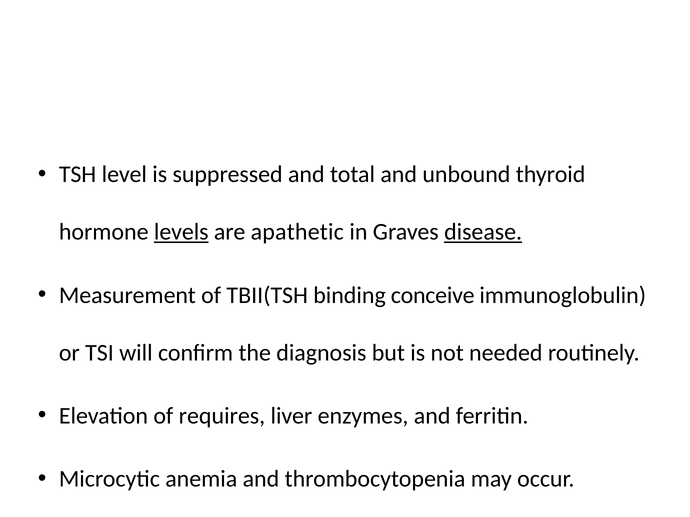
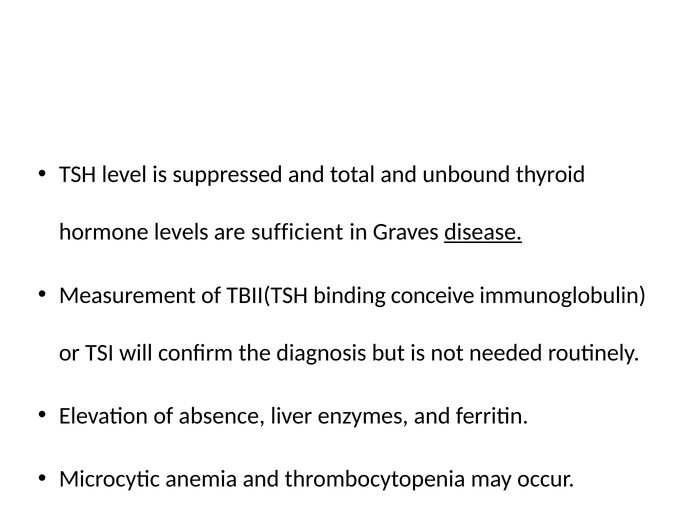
levels underline: present -> none
apathetic: apathetic -> sufficient
requires: requires -> absence
